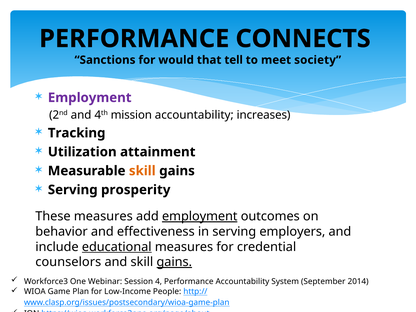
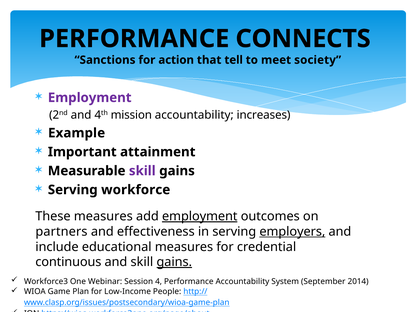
would: would -> action
Tracking: Tracking -> Example
Utilization: Utilization -> Important
skill at (142, 171) colour: orange -> purple
prosperity: prosperity -> workforce
behavior: behavior -> partners
employers underline: none -> present
educational underline: present -> none
counselors: counselors -> continuous
